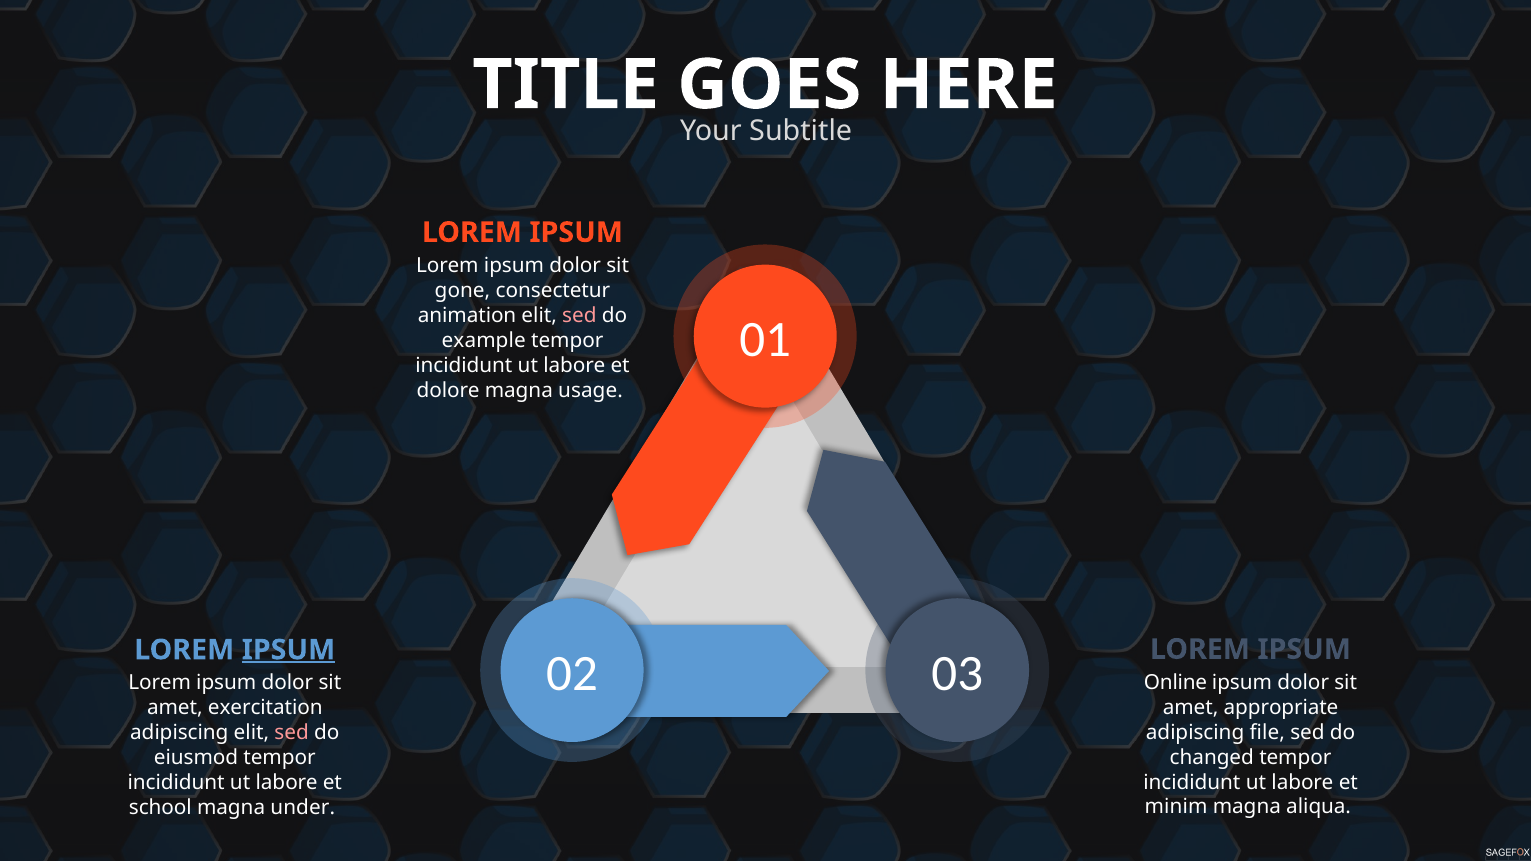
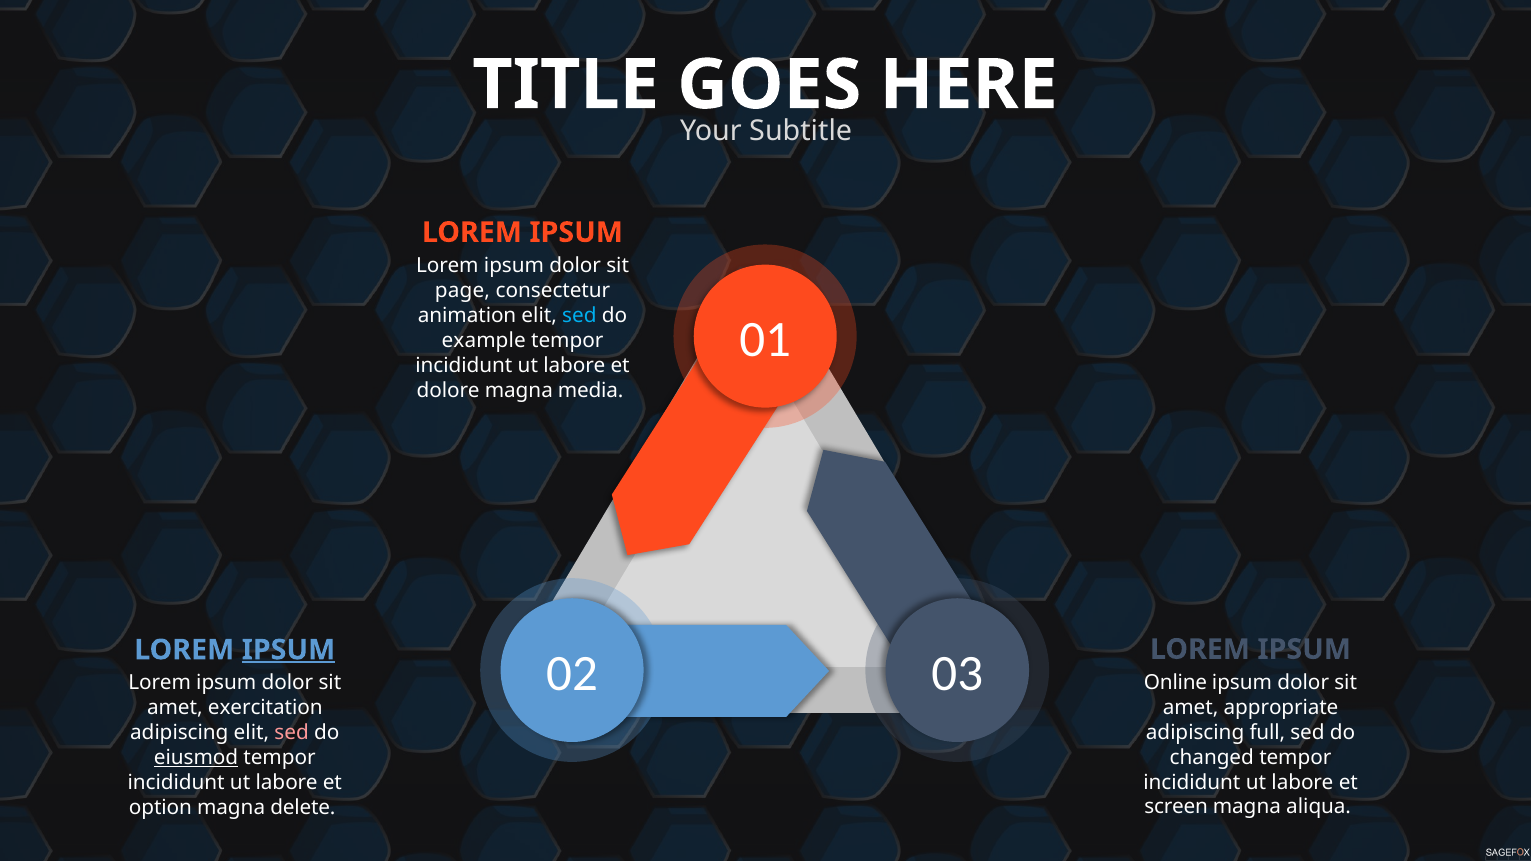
gone: gone -> page
sed at (579, 316) colour: pink -> light blue
usage: usage -> media
file: file -> full
eiusmod underline: none -> present
minim: minim -> screen
school: school -> option
under: under -> delete
